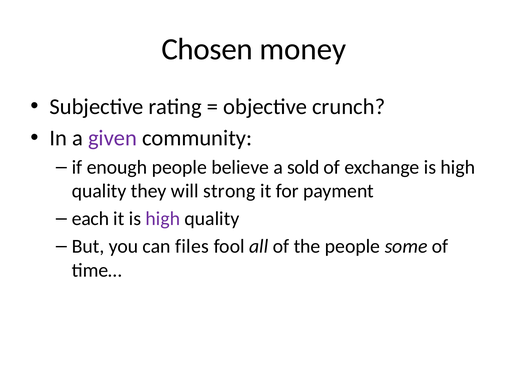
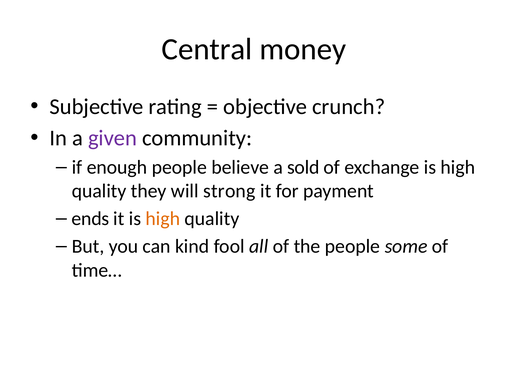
Chosen: Chosen -> Central
each: each -> ends
high at (163, 219) colour: purple -> orange
files: files -> kind
